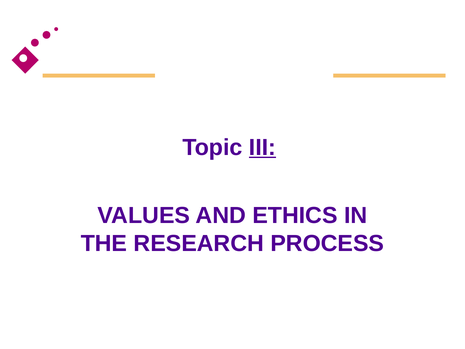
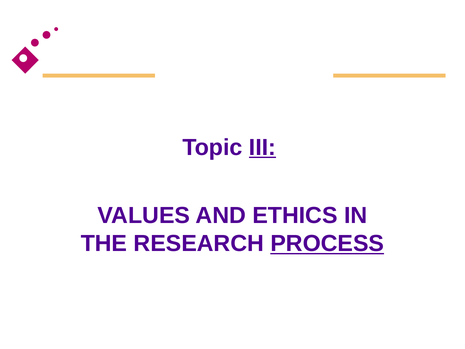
PROCESS underline: none -> present
